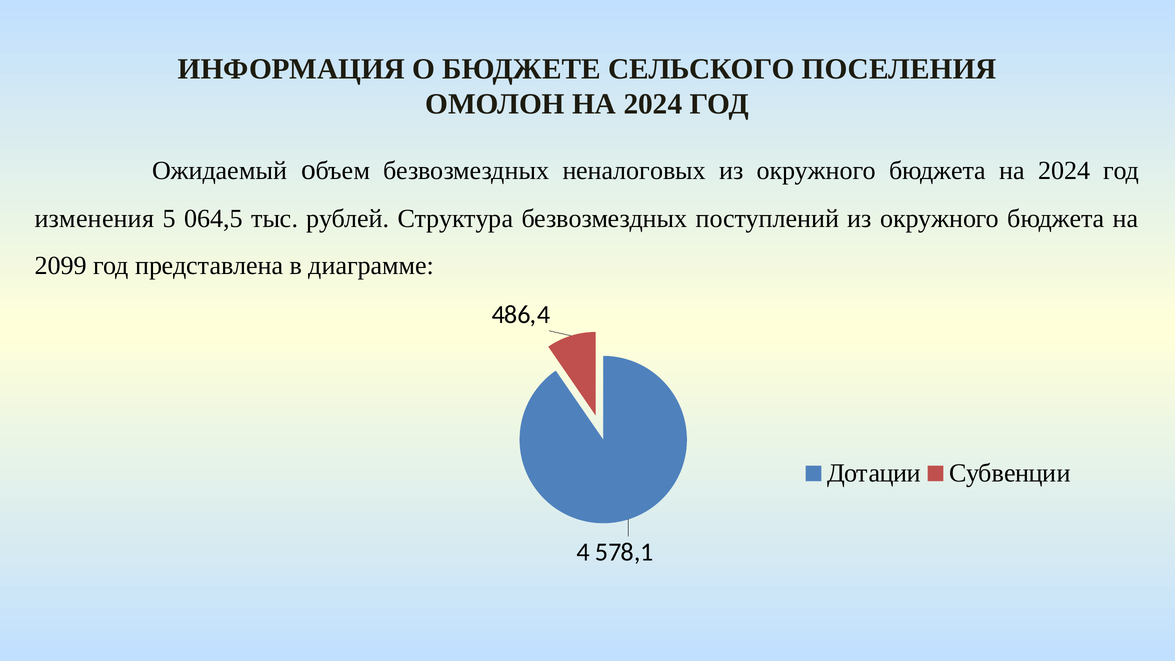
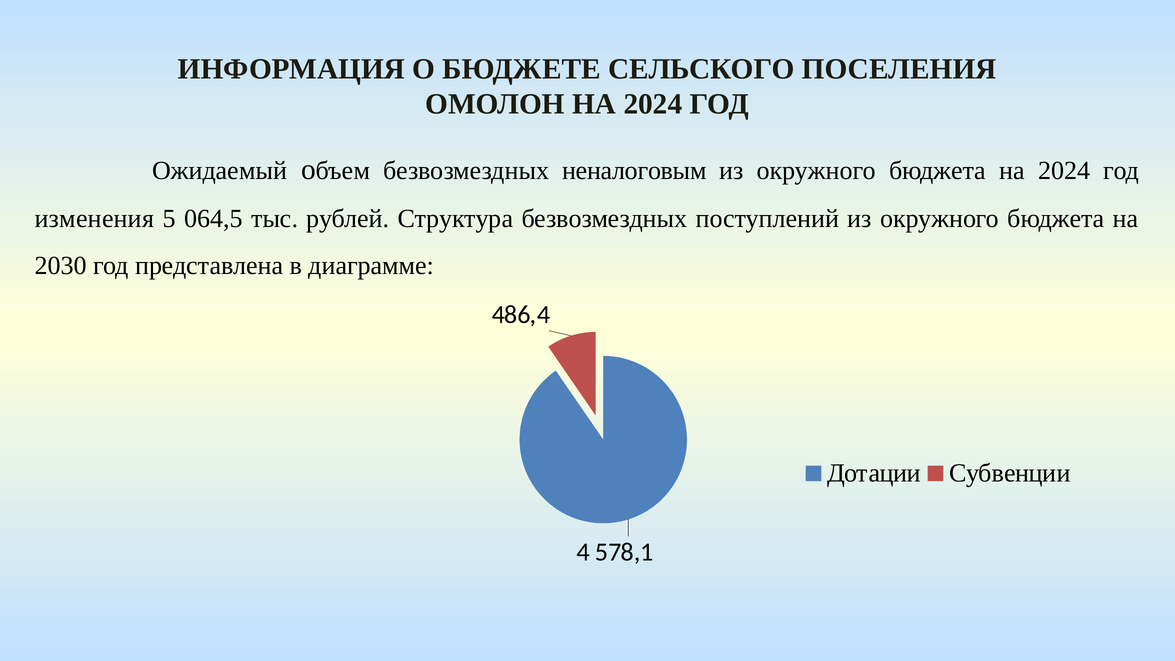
неналоговых: неналоговых -> неналоговым
2099: 2099 -> 2030
